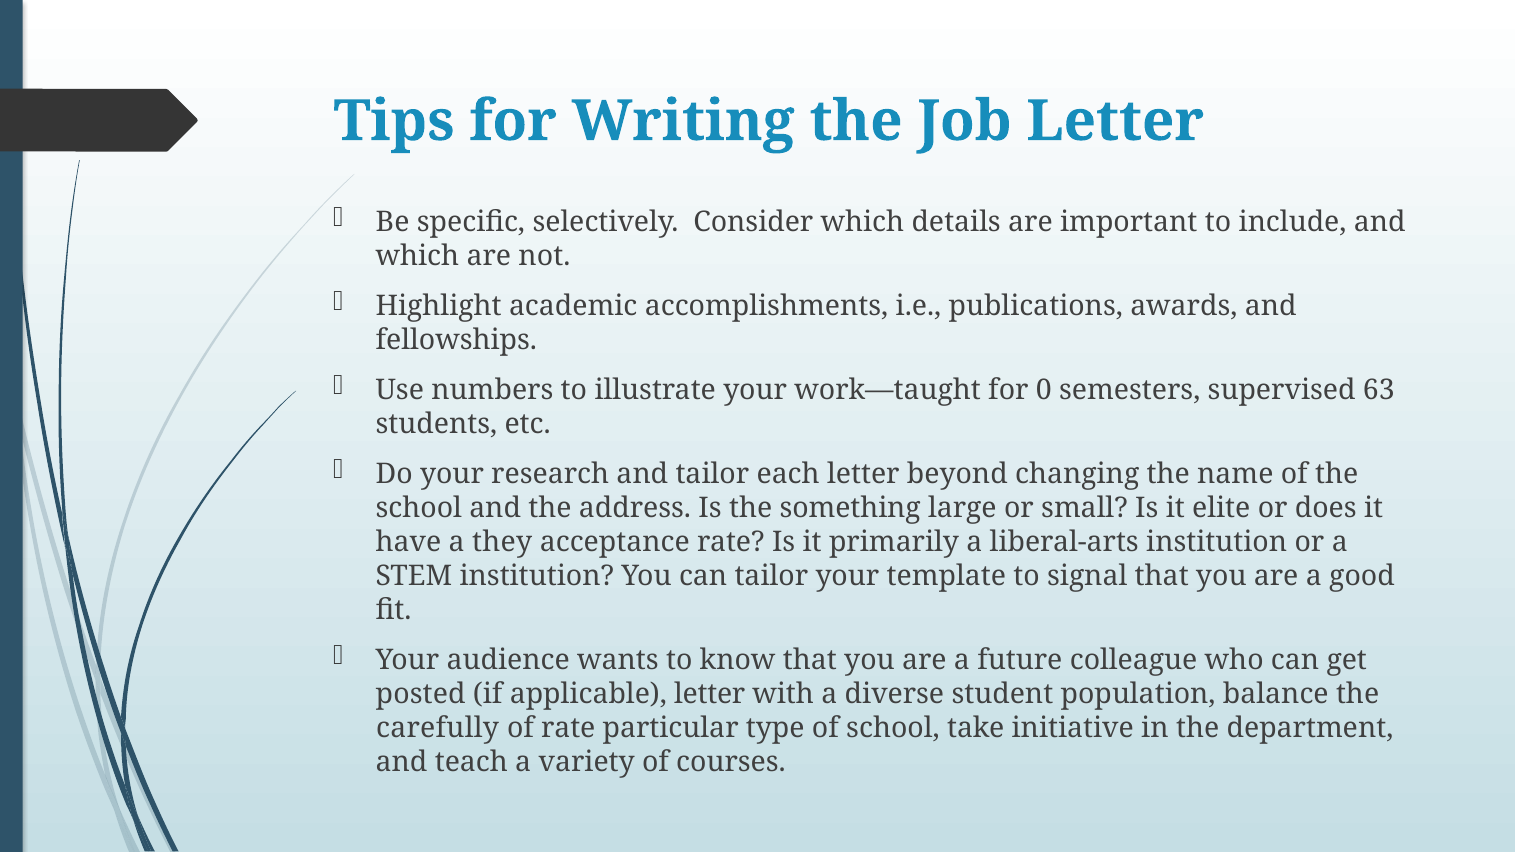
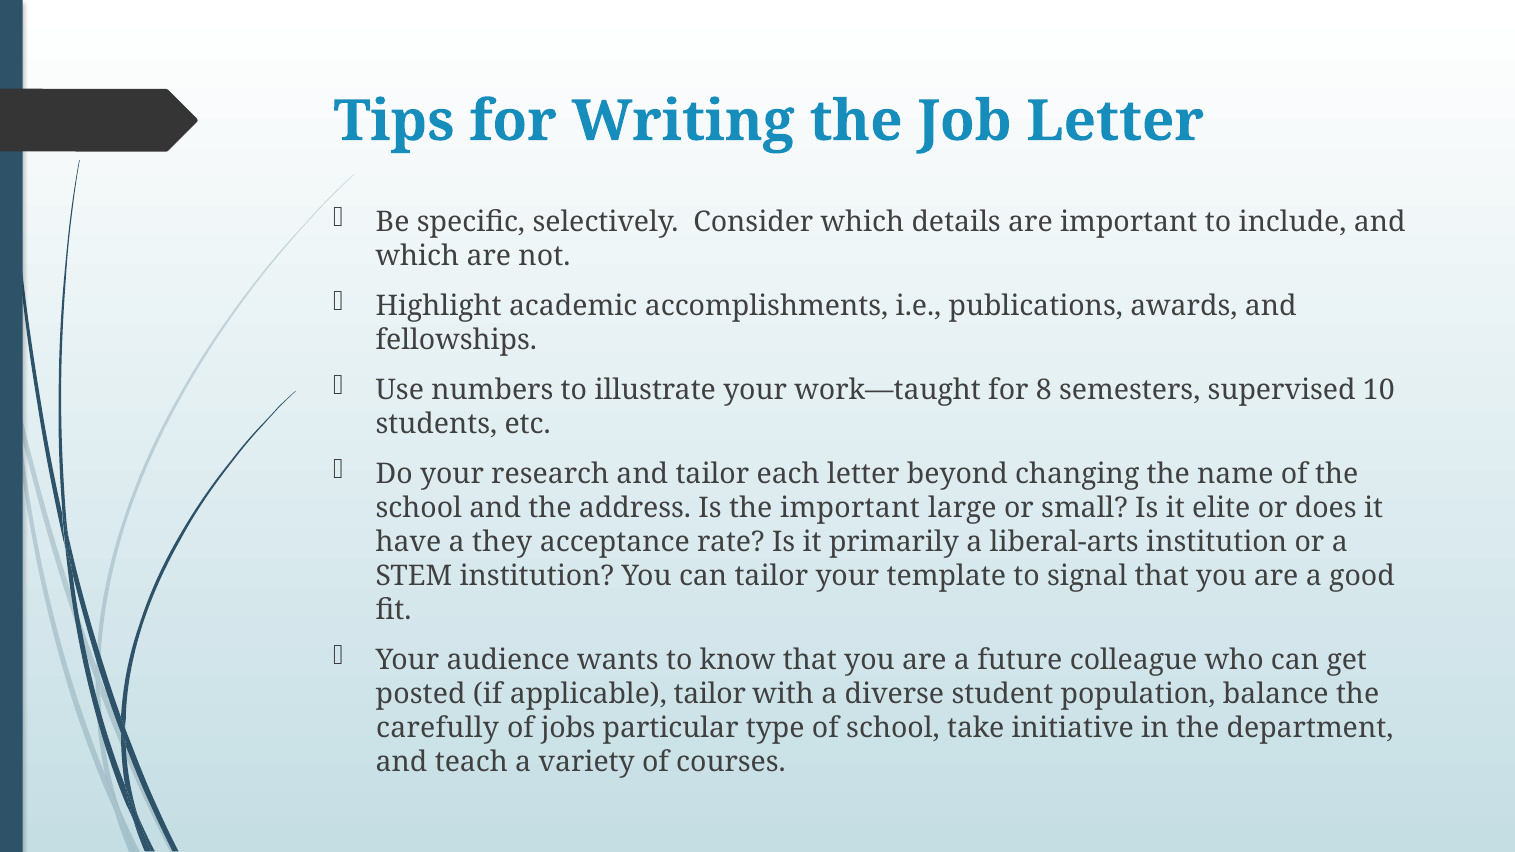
0: 0 -> 8
63: 63 -> 10
the something: something -> important
applicable letter: letter -> tailor
of rate: rate -> jobs
